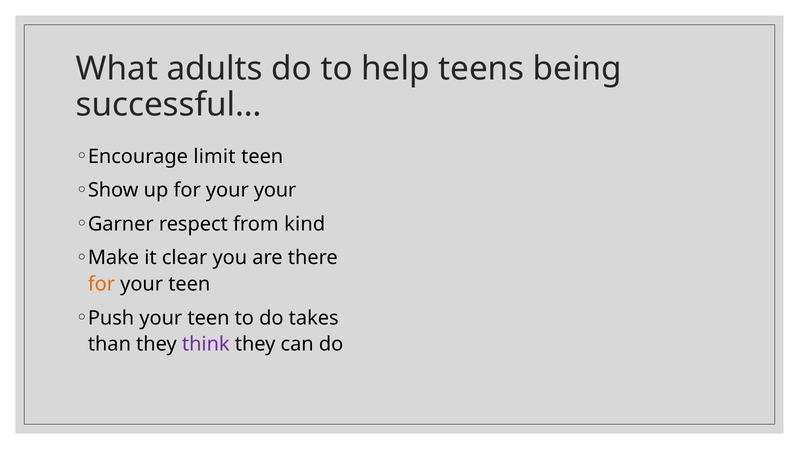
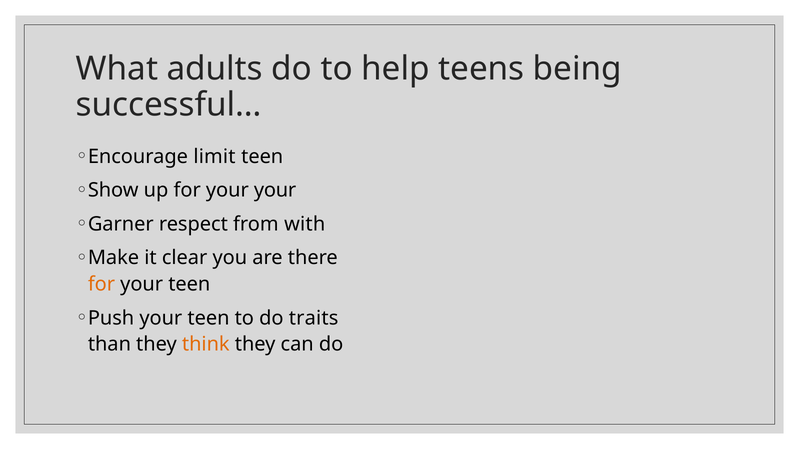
kind: kind -> with
takes: takes -> traits
think colour: purple -> orange
